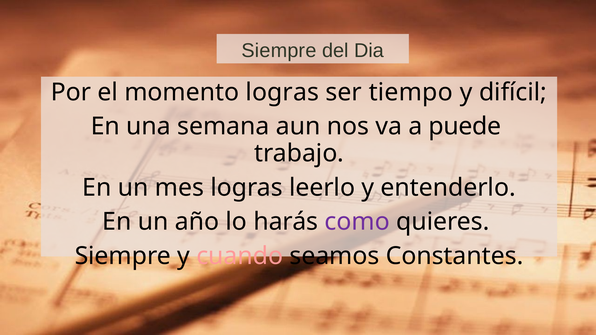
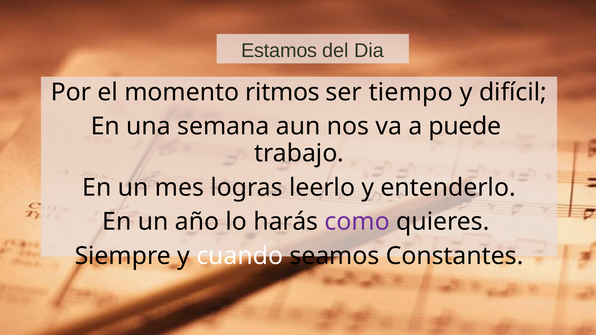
Siempre at (279, 51): Siempre -> Estamos
momento logras: logras -> ritmos
cuando colour: pink -> white
